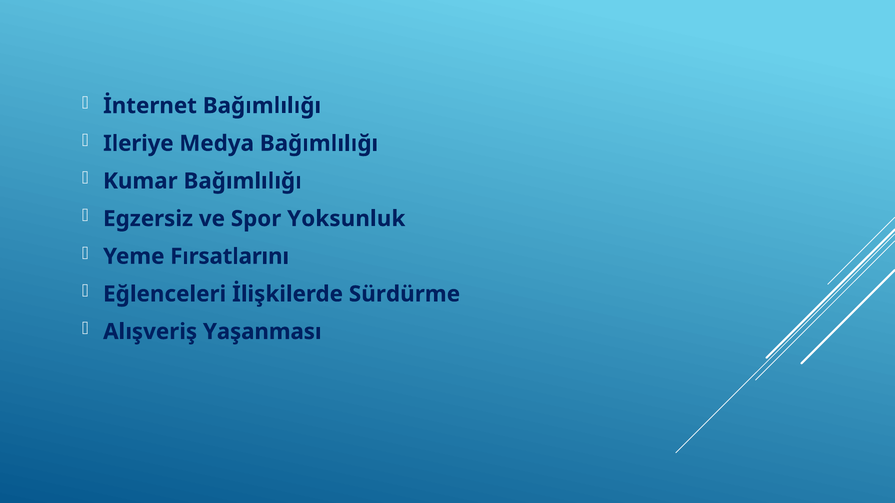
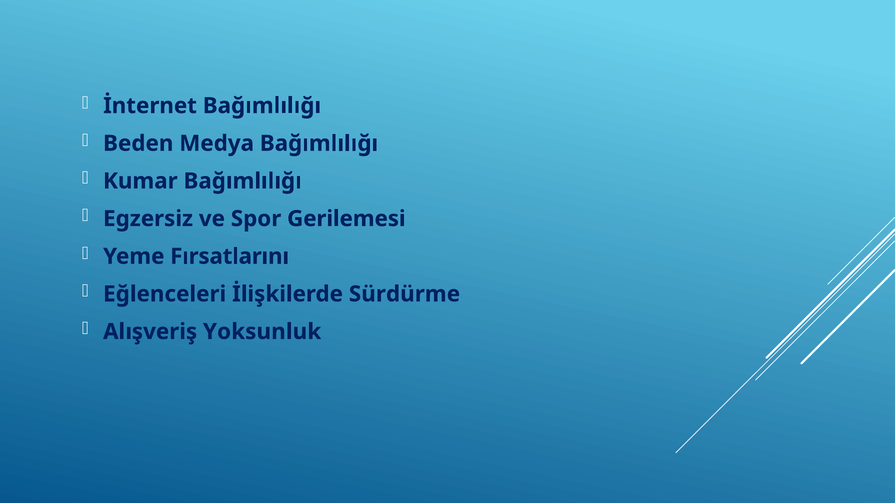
Ileriye: Ileriye -> Beden
Yoksunluk: Yoksunluk -> Gerilemesi
Yaşanması: Yaşanması -> Yoksunluk
